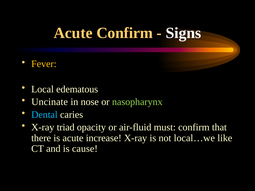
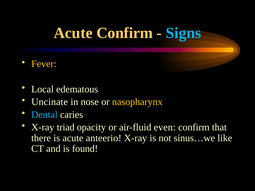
Signs colour: white -> light blue
nasopharynx colour: light green -> yellow
must: must -> even
increase: increase -> anteerio
local…we: local…we -> sinus…we
cause: cause -> found
